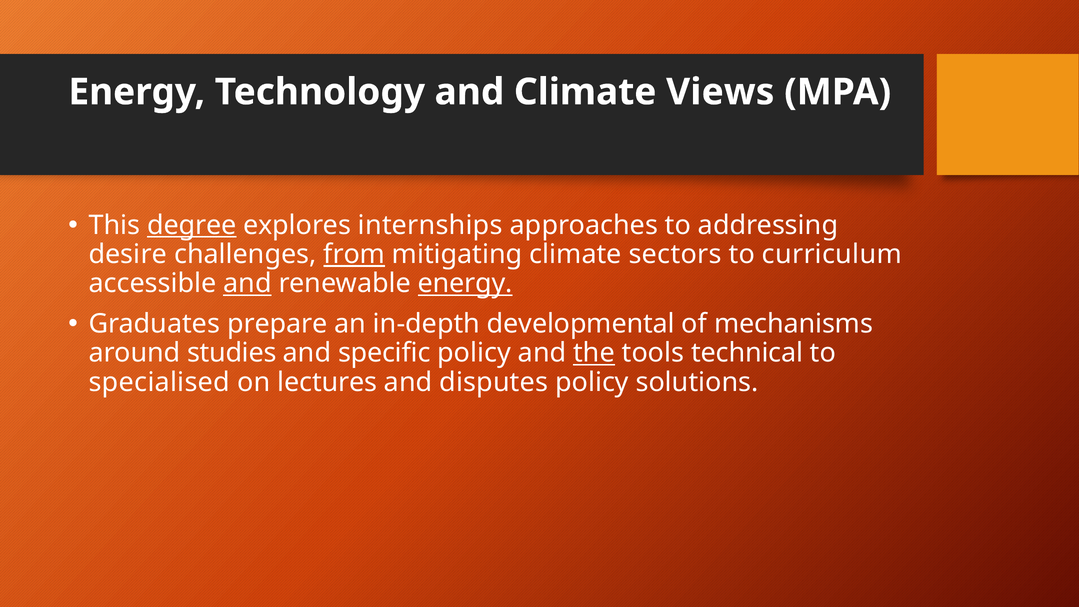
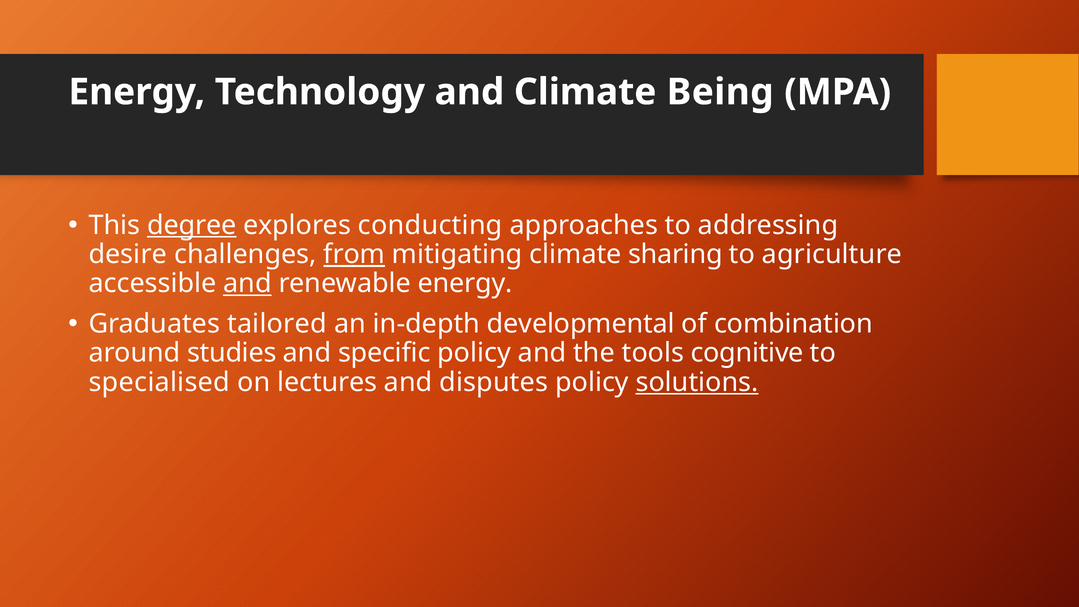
Views: Views -> Being
internships: internships -> conducting
sectors: sectors -> sharing
curriculum: curriculum -> agriculture
energy at (465, 284) underline: present -> none
prepare: prepare -> tailored
mechanisms: mechanisms -> combination
the underline: present -> none
technical: technical -> cognitive
solutions underline: none -> present
